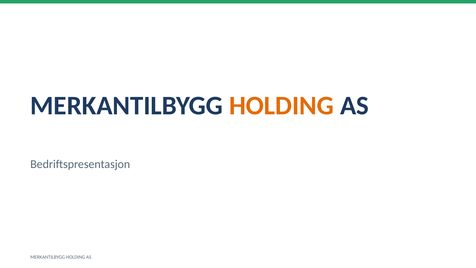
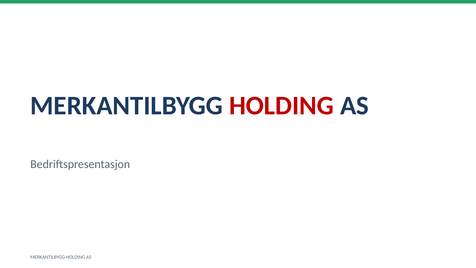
HOLDING at (281, 106) colour: orange -> red
